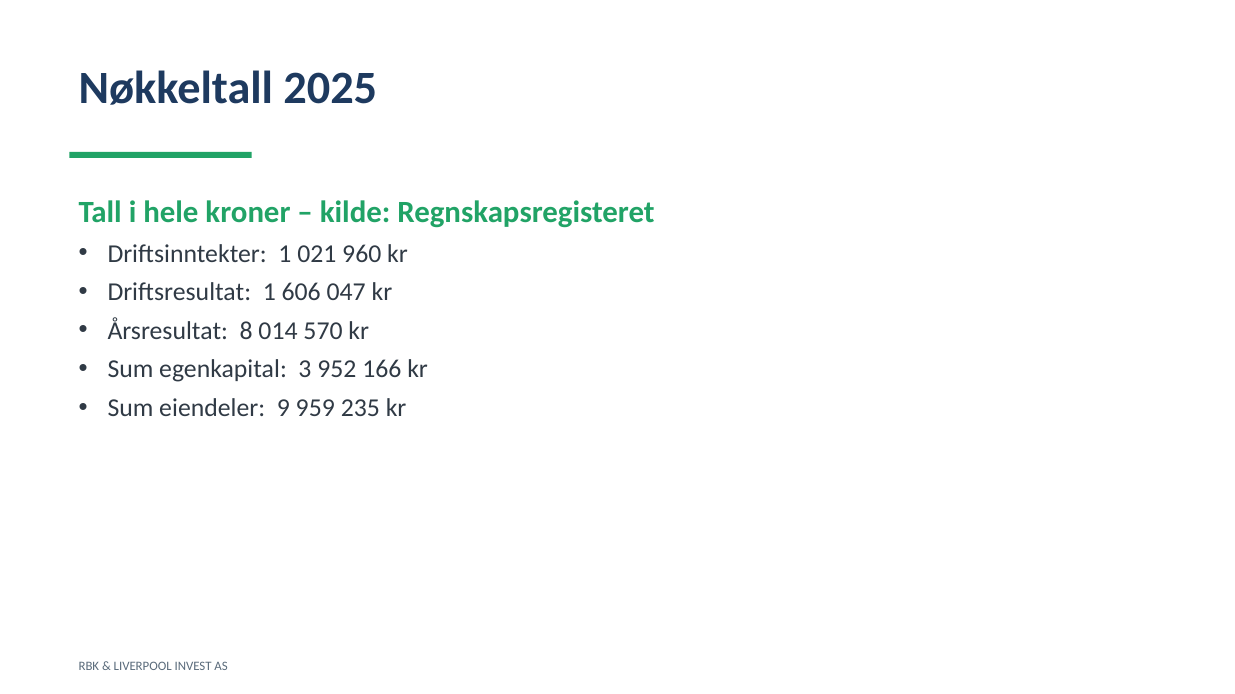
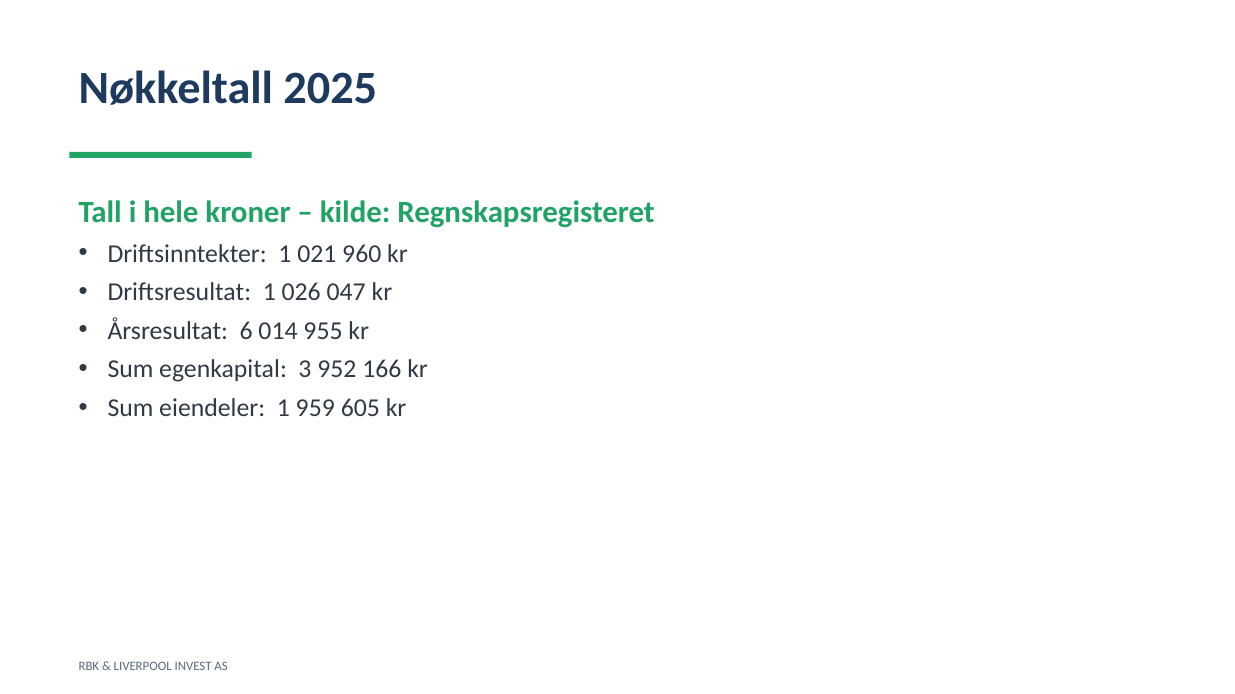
606: 606 -> 026
8: 8 -> 6
570: 570 -> 955
eiendeler 9: 9 -> 1
235: 235 -> 605
